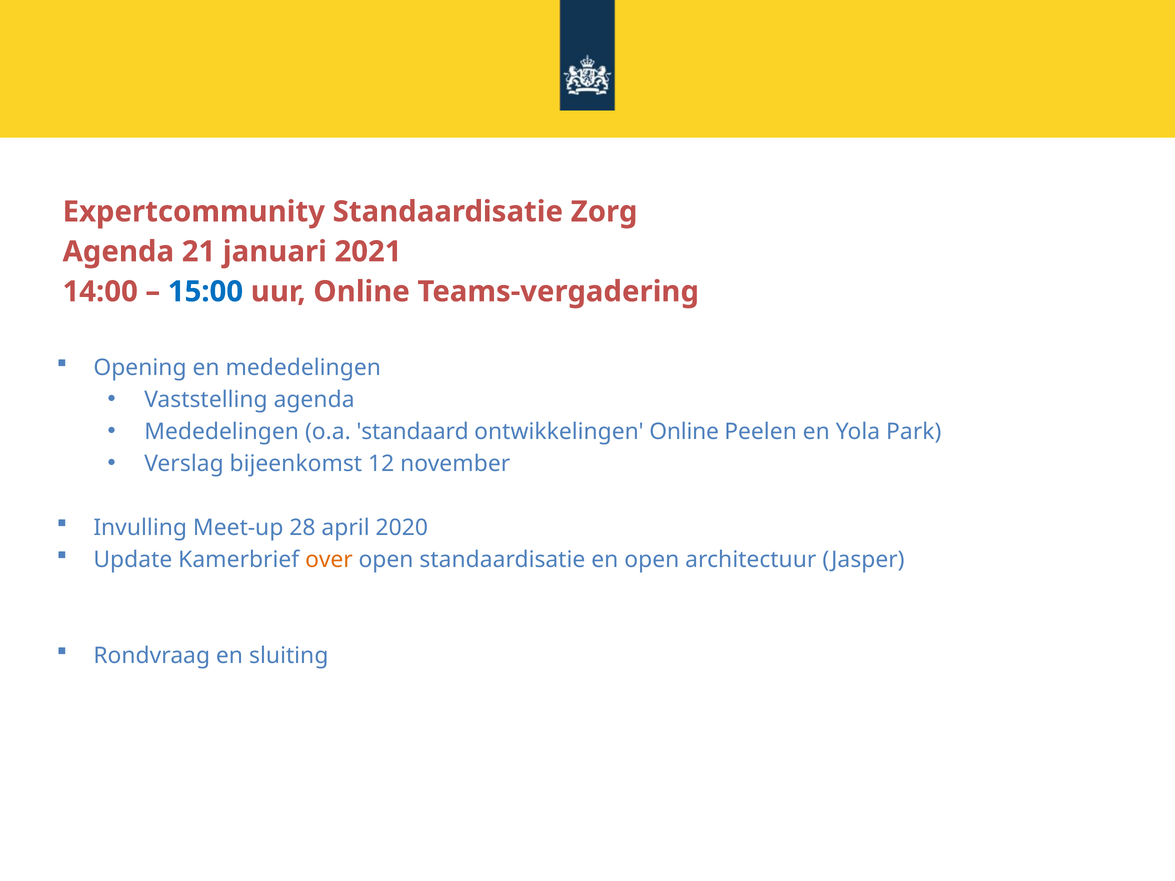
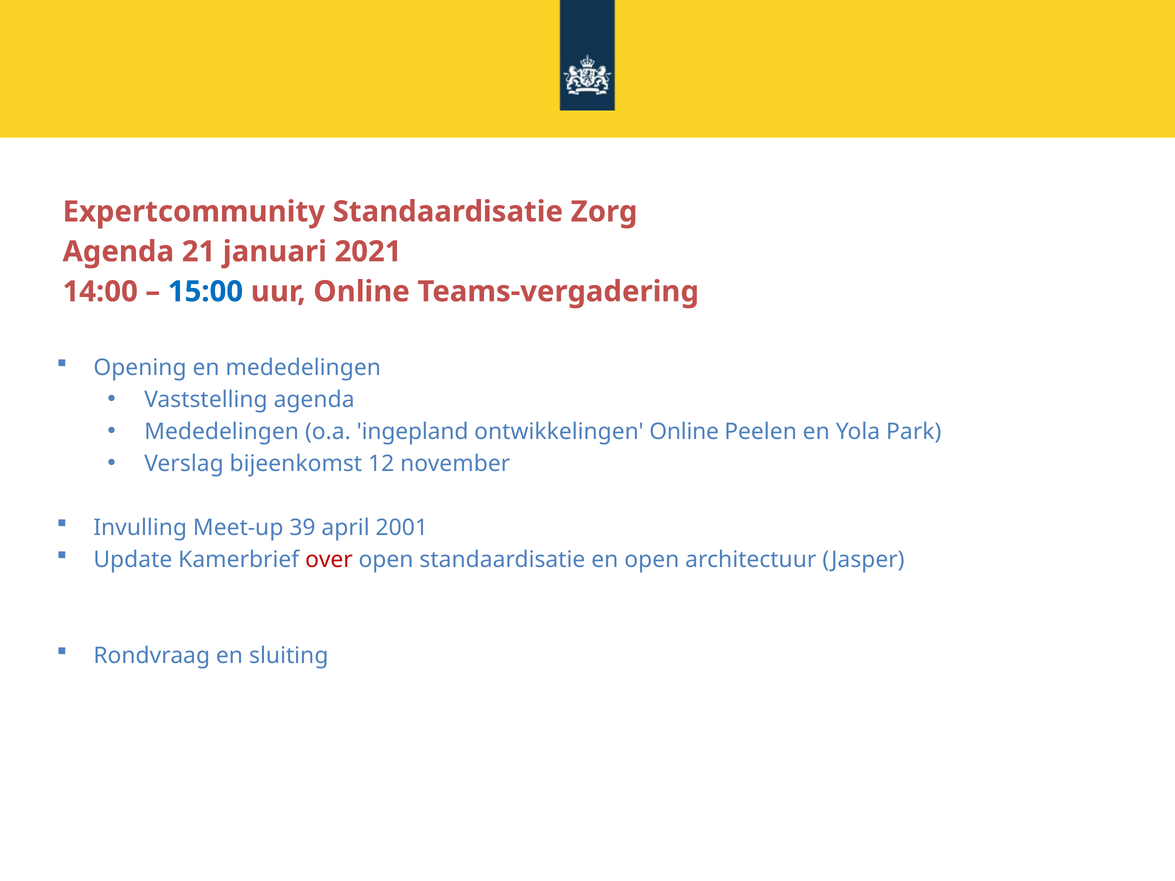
standaard: standaard -> ingepland
28: 28 -> 39
2020: 2020 -> 2001
over colour: orange -> red
